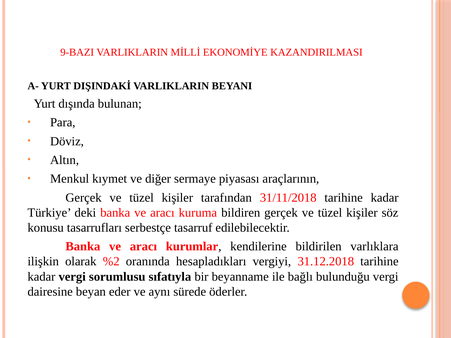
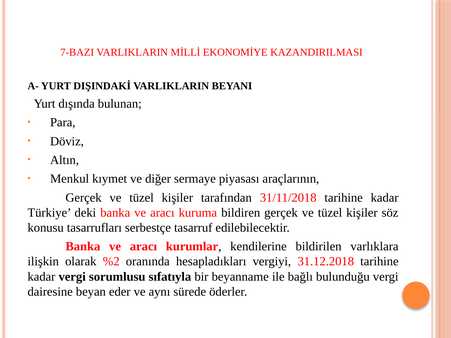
9-BAZI: 9-BAZI -> 7-BAZI
